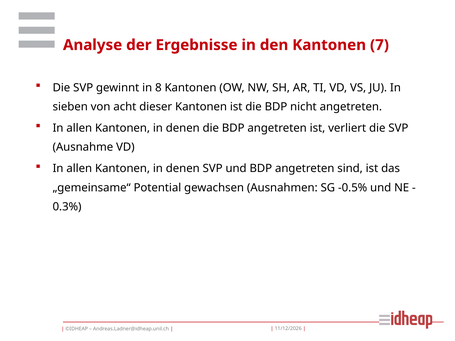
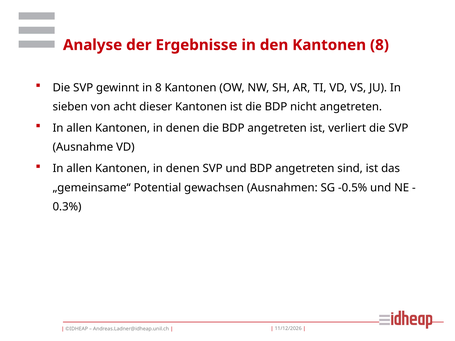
Kantonen 7: 7 -> 8
